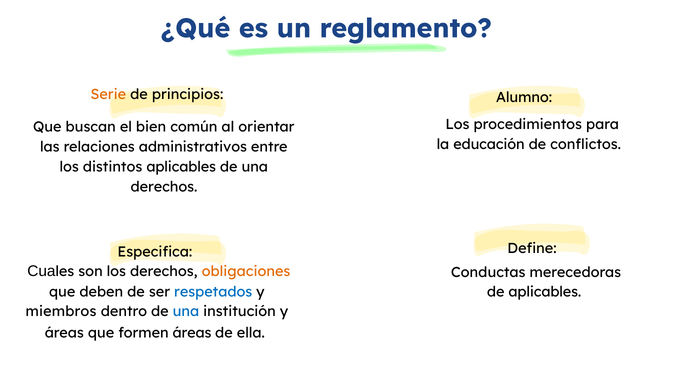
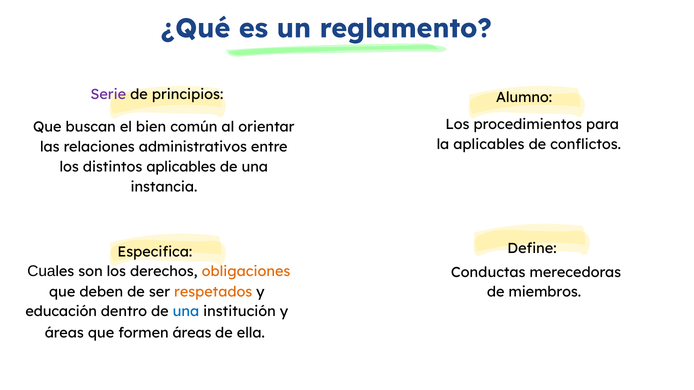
Serie colour: orange -> purple
la educación: educación -> aplicables
derechos at (164, 187): derechos -> instancia
respetados colour: blue -> orange
de aplicables: aplicables -> miembros
miembros: miembros -> educación
